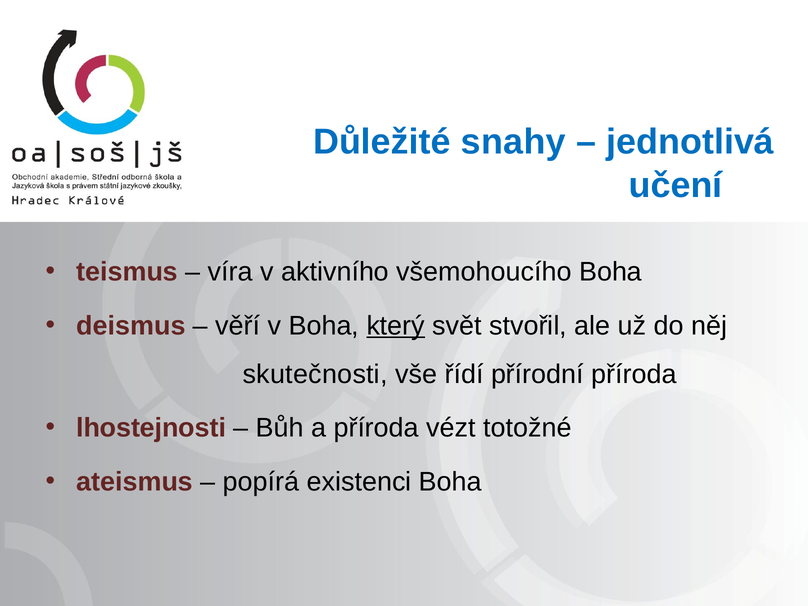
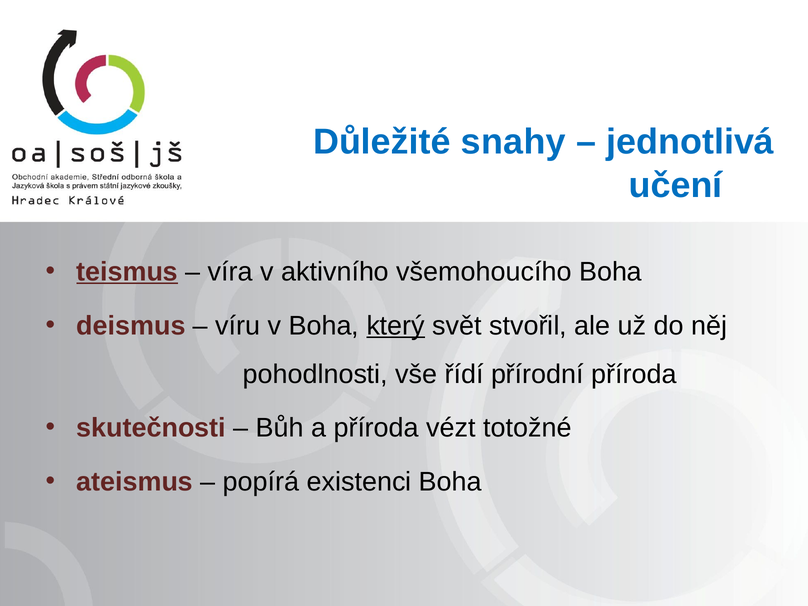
teismus underline: none -> present
věří: věří -> víru
skutečnosti: skutečnosti -> pohodlnosti
lhostejnosti: lhostejnosti -> skutečnosti
